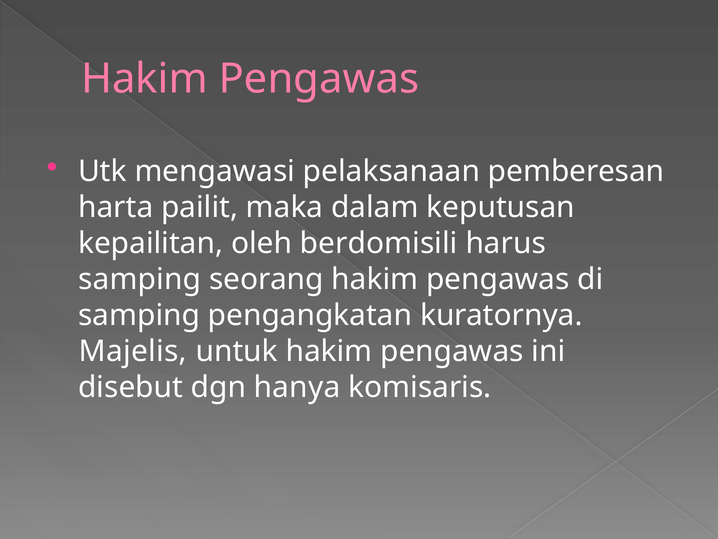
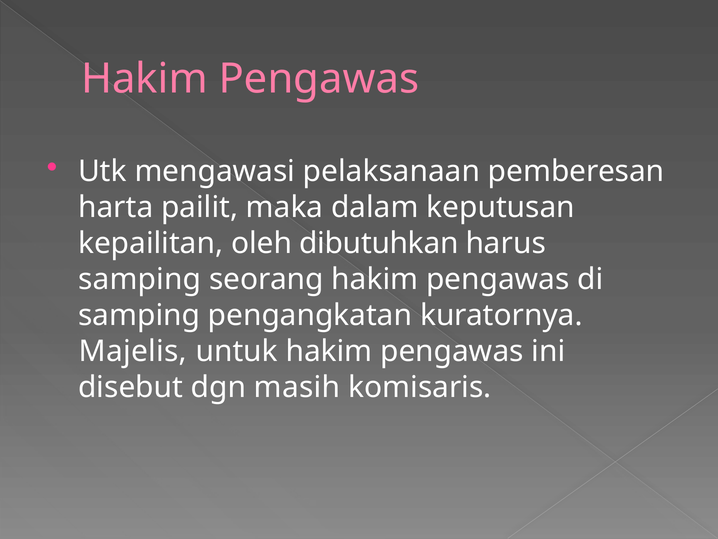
berdomisili: berdomisili -> dibutuhkan
hanya: hanya -> masih
